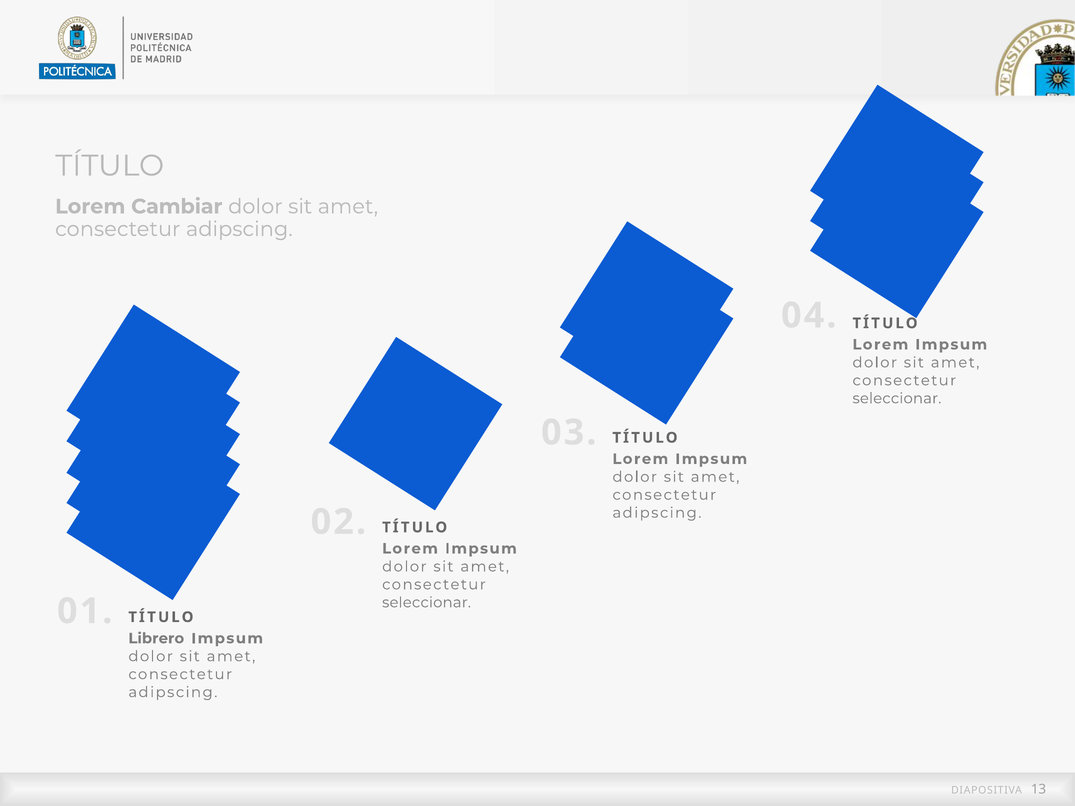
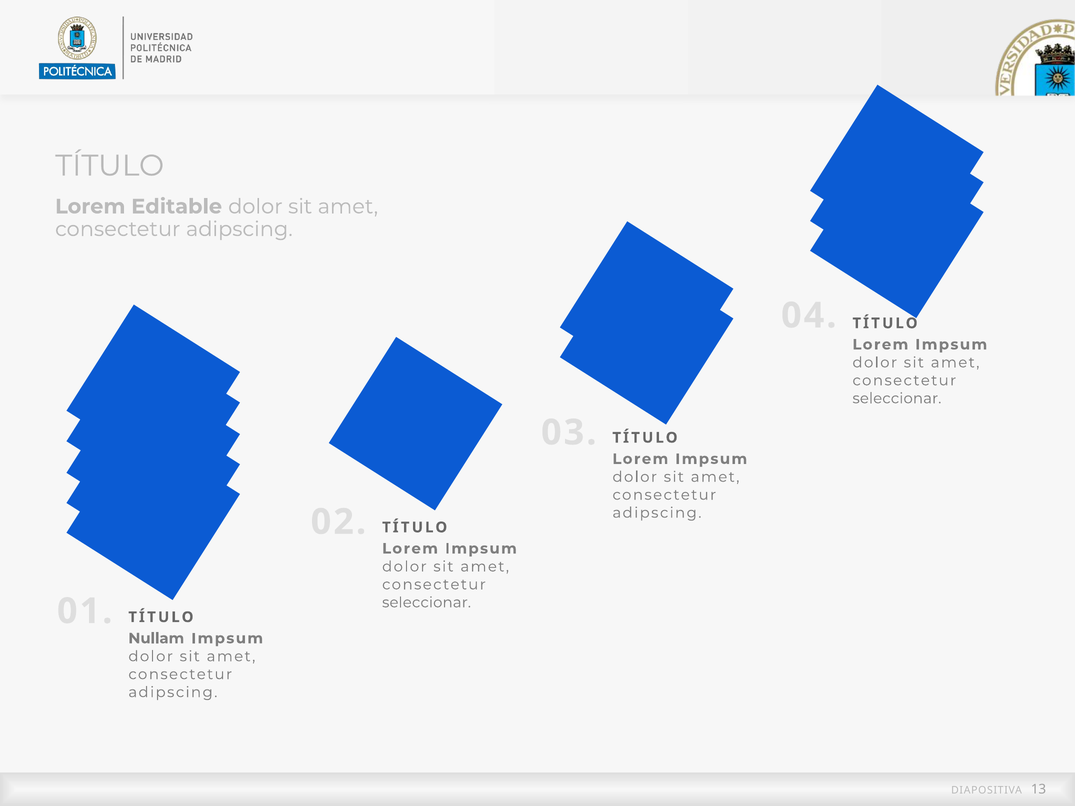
Cambiar: Cambiar -> Editable
Librero: Librero -> Nullam
